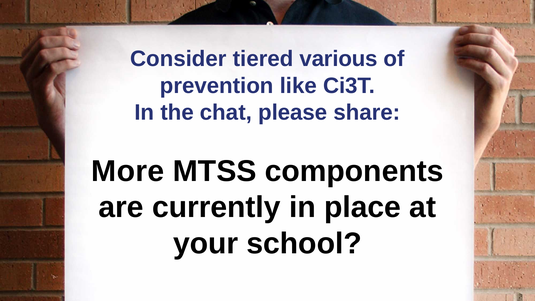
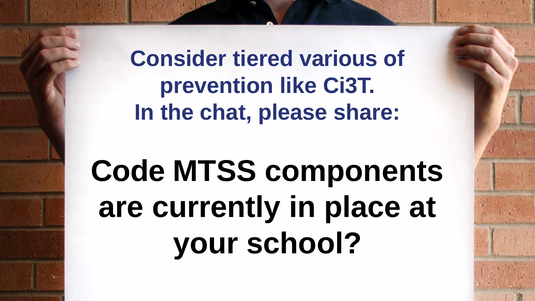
More: More -> Code
